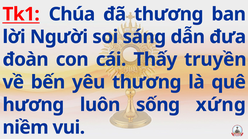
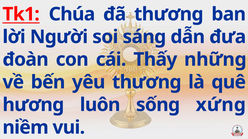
truyền: truyền -> những
